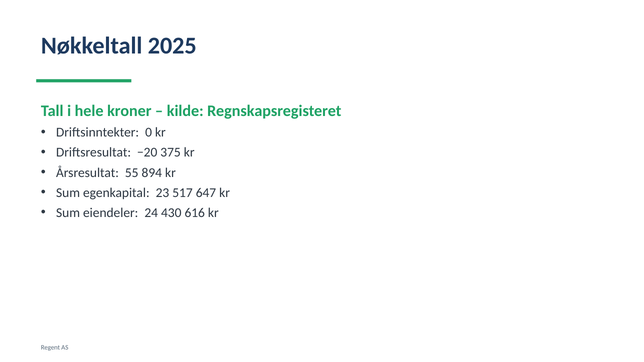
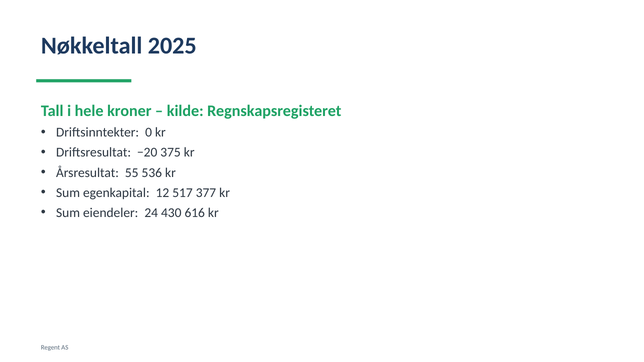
894: 894 -> 536
23: 23 -> 12
647: 647 -> 377
